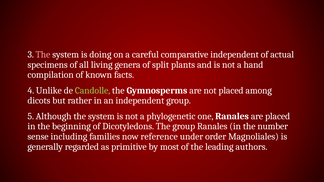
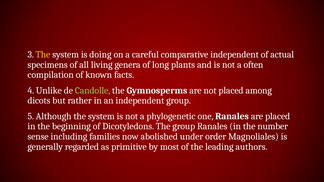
The at (43, 55) colour: pink -> yellow
split: split -> long
hand: hand -> often
reference: reference -> abolished
